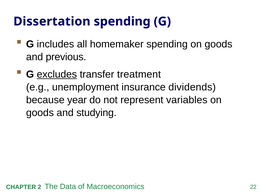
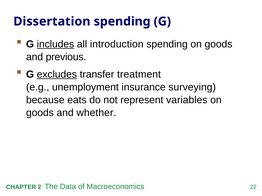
includes underline: none -> present
homemaker: homemaker -> introduction
dividends: dividends -> surveying
year: year -> eats
studying: studying -> whether
